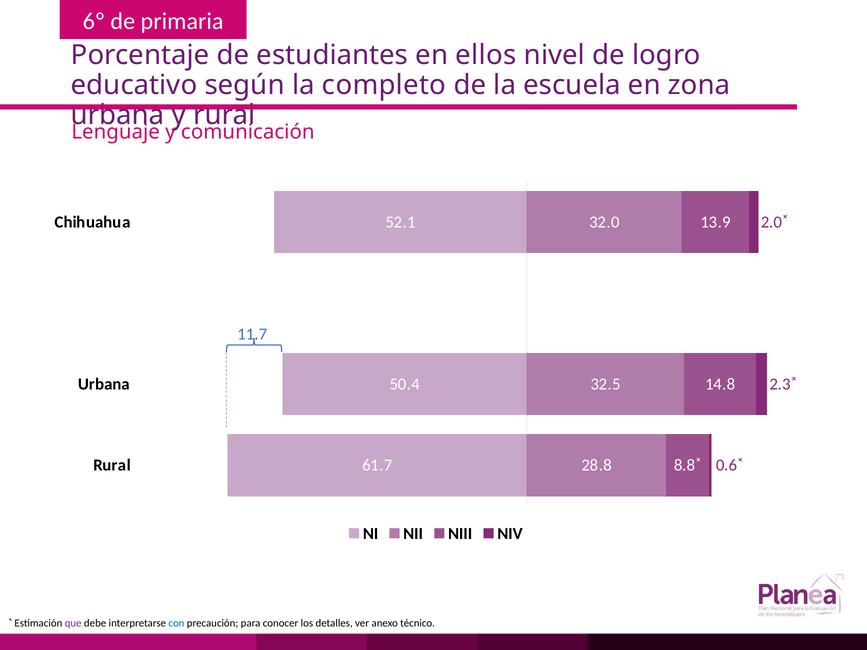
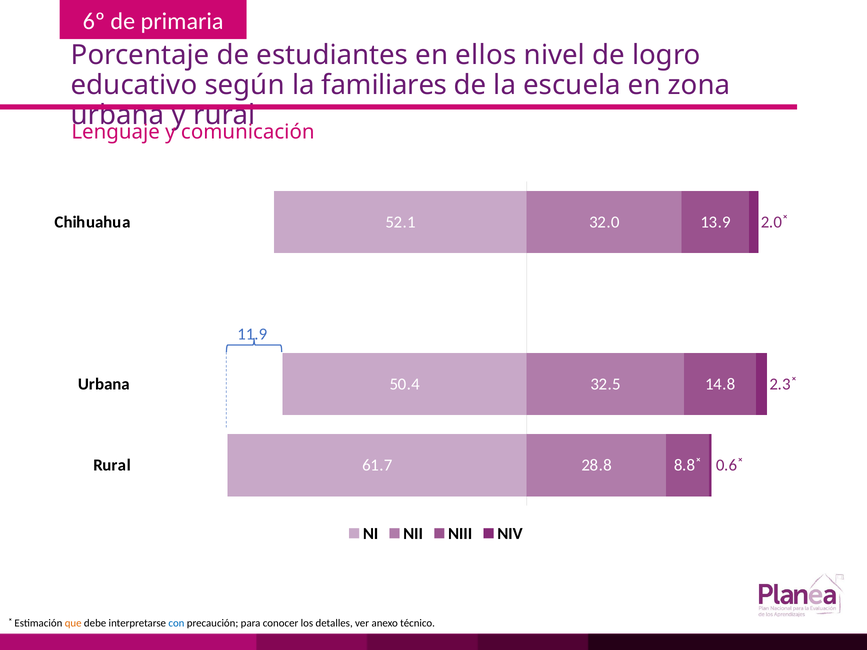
completo: completo -> familiares
11.7: 11.7 -> 11.9
que colour: purple -> orange
